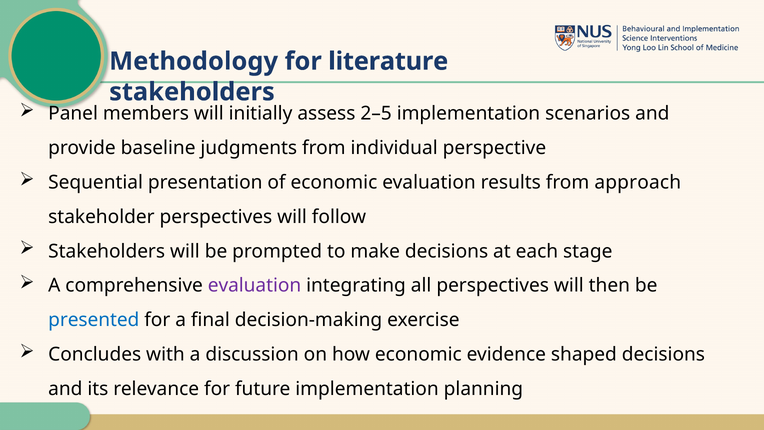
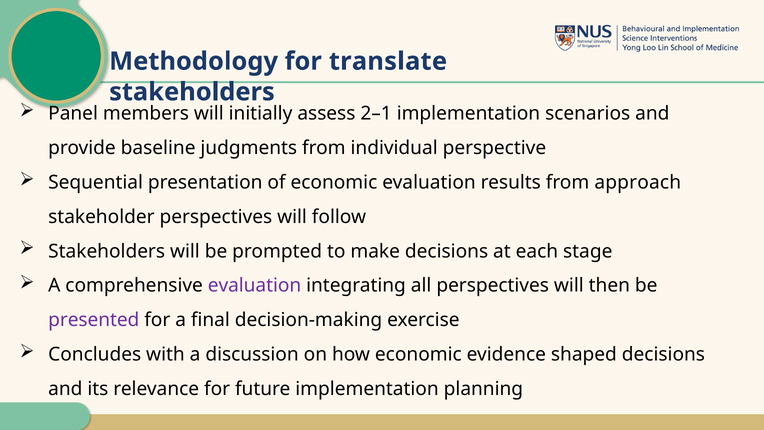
literature: literature -> translate
2–5: 2–5 -> 2–1
presented colour: blue -> purple
